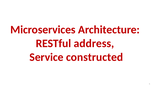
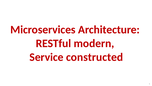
address: address -> modern
